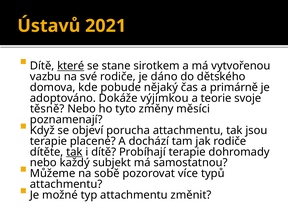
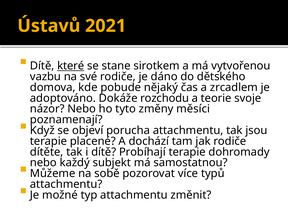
primárně: primárně -> zrcadlem
výjimkou: výjimkou -> rozchodu
těsně: těsně -> názor
tak at (74, 152) underline: present -> none
